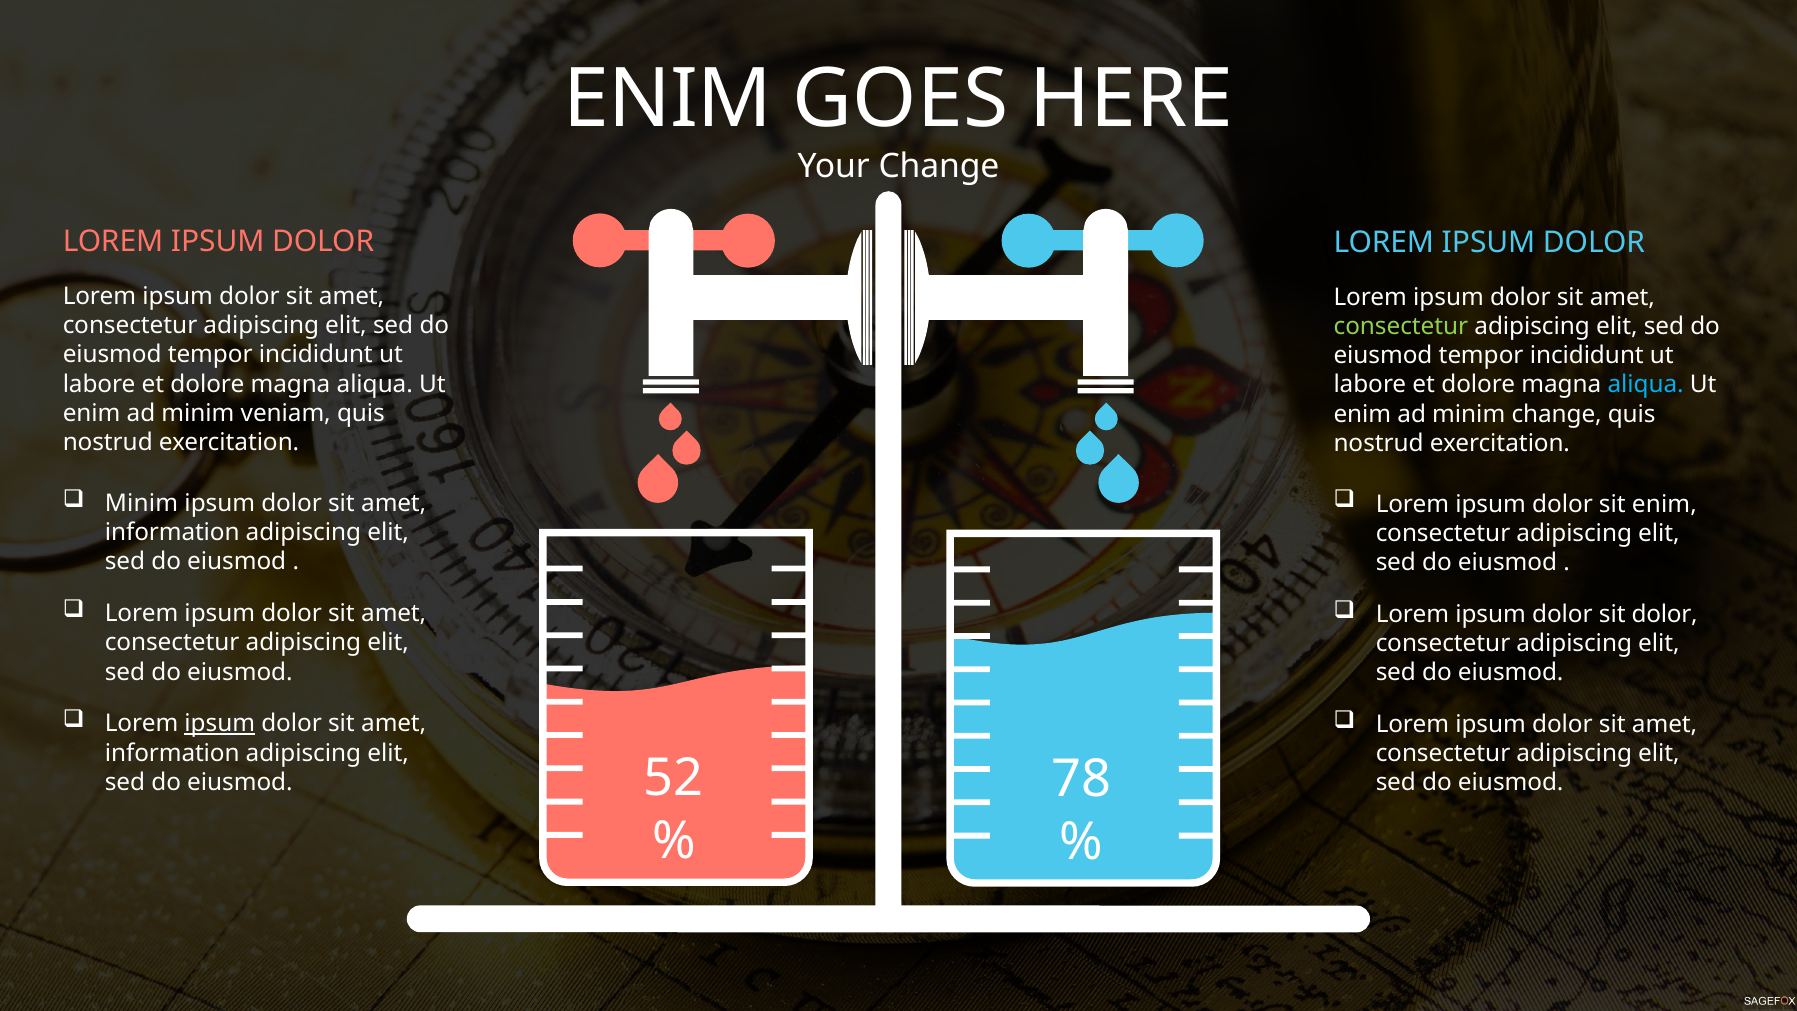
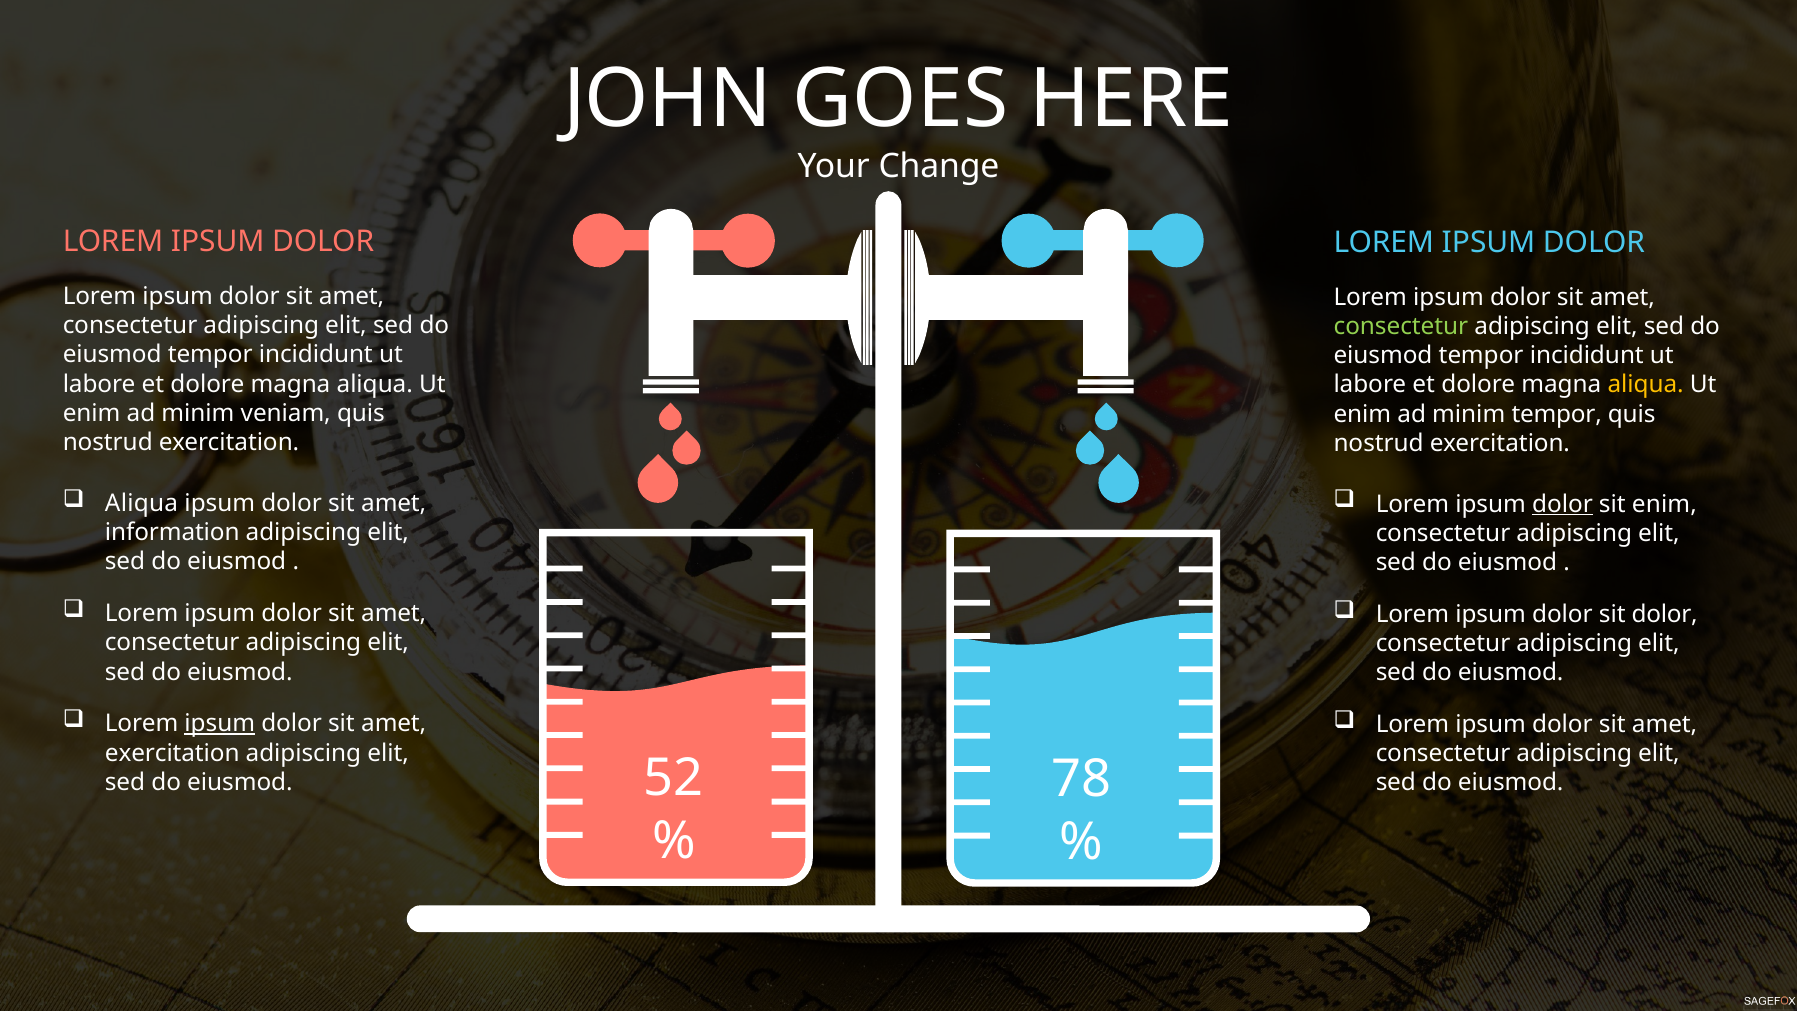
ENIM at (668, 100): ENIM -> JOHN
aliqua at (1646, 385) colour: light blue -> yellow
minim change: change -> tempor
Minim at (142, 503): Minim -> Aliqua
dolor at (1562, 504) underline: none -> present
information at (172, 753): information -> exercitation
